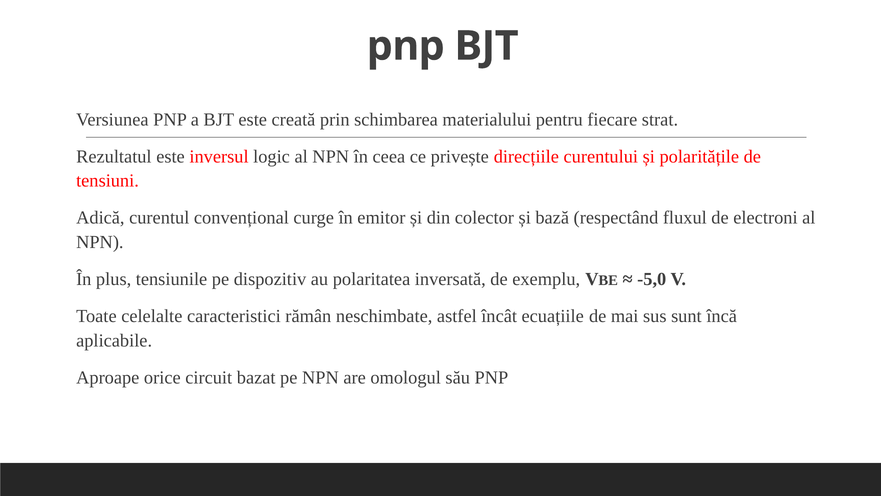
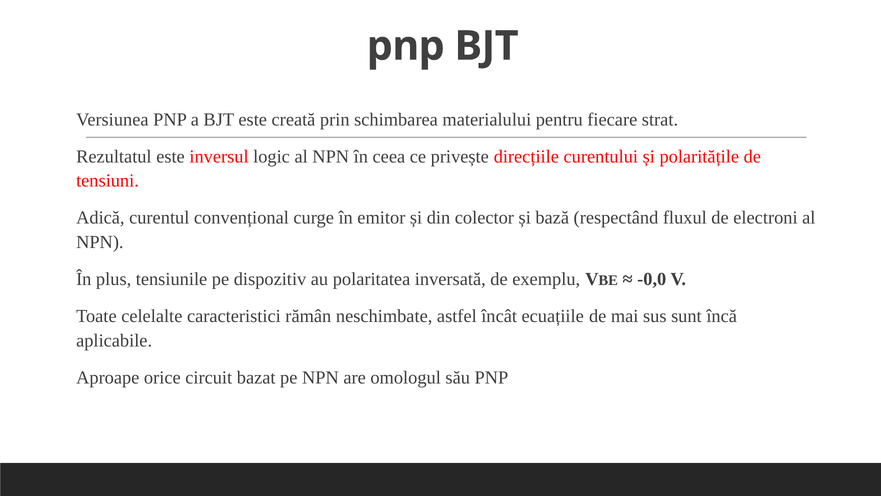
-5,0: -5,0 -> -0,0
